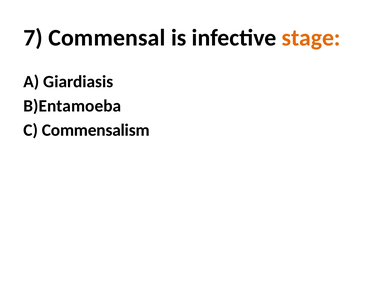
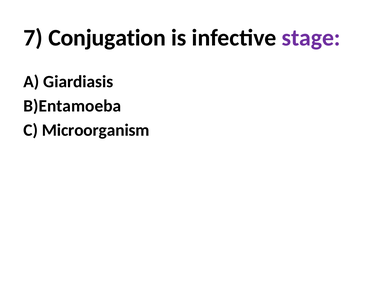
Commensal: Commensal -> Conjugation
stage colour: orange -> purple
Commensalism: Commensalism -> Microorganism
